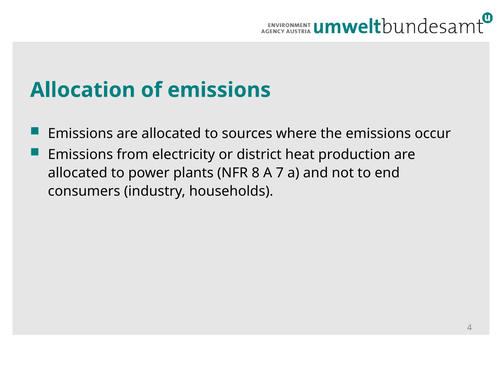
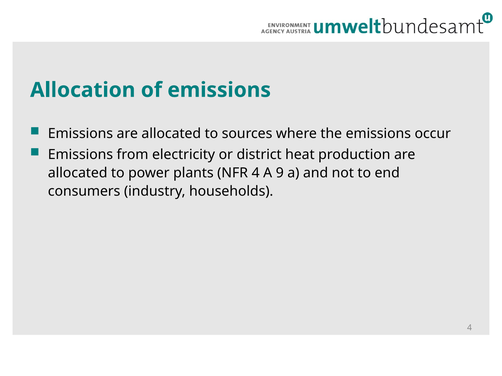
NFR 8: 8 -> 4
7: 7 -> 9
